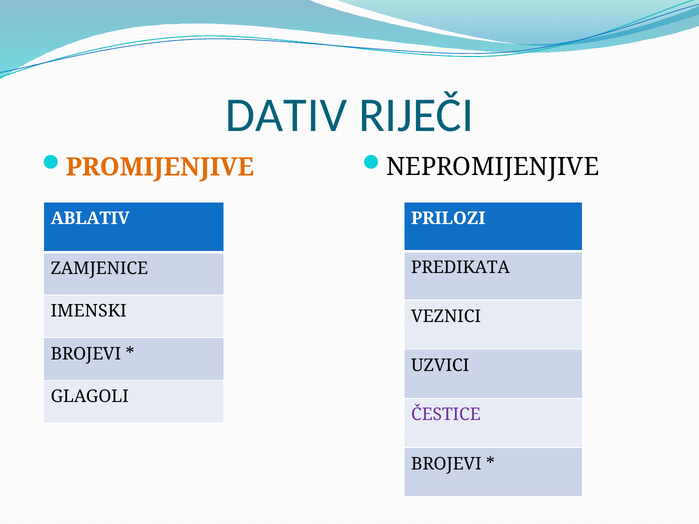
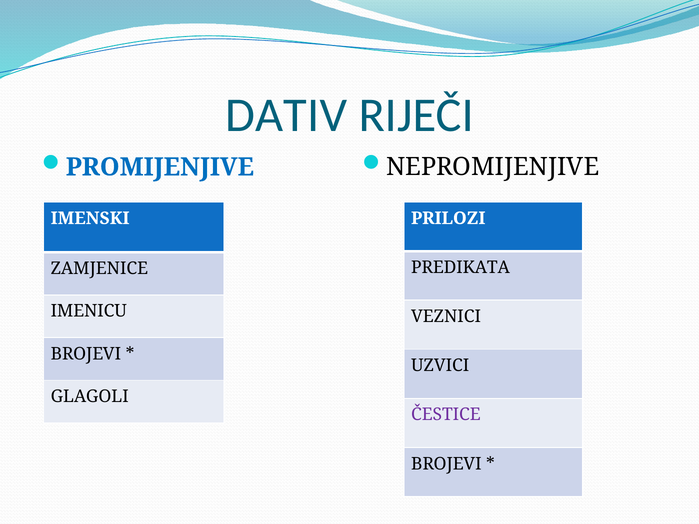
PROMIJENJIVE colour: orange -> blue
ABLATIV: ABLATIV -> IMENSKI
IMENSKI: IMENSKI -> IMENICU
